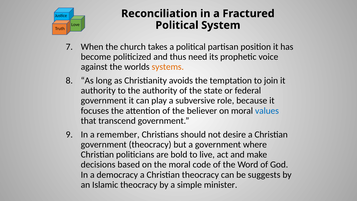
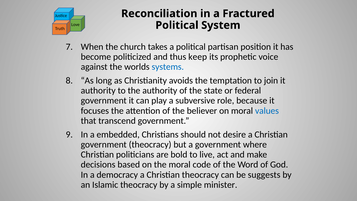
need: need -> keep
systems colour: orange -> blue
remember: remember -> embedded
